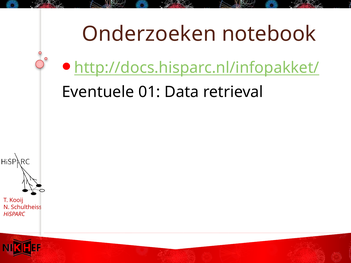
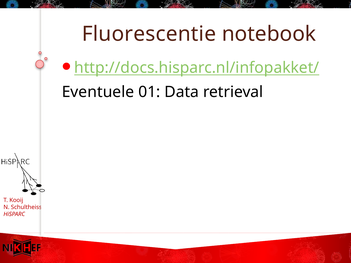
Onderzoeken: Onderzoeken -> Fluorescentie
